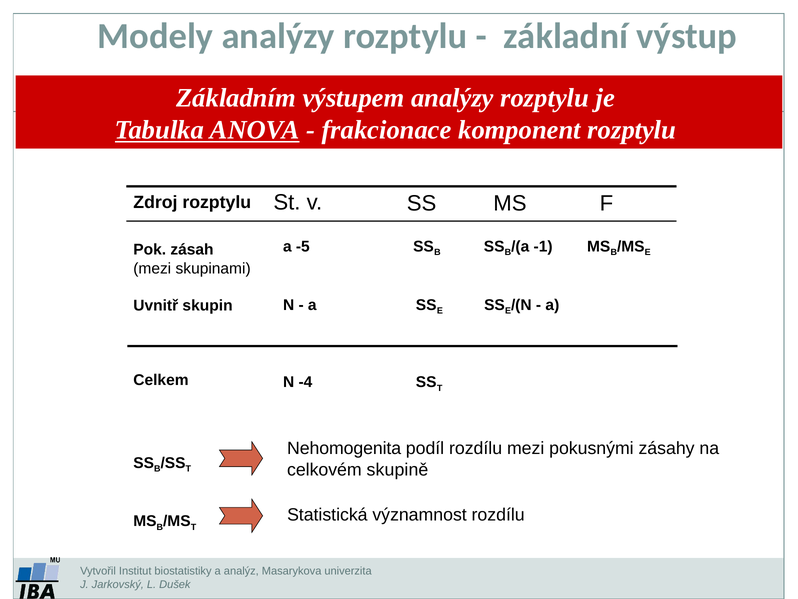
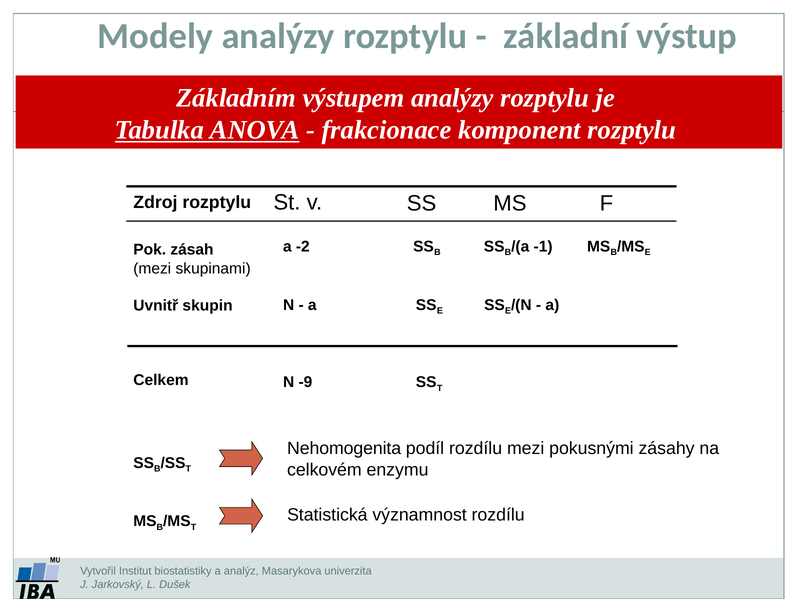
-5: -5 -> -2
-4: -4 -> -9
skupině: skupině -> enzymu
